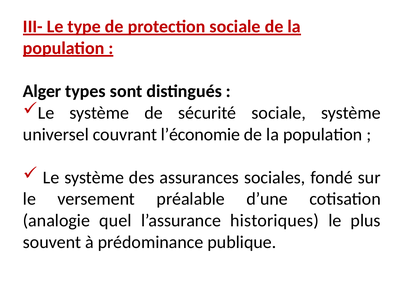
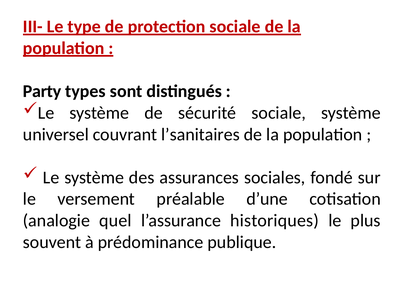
Alger: Alger -> Party
l’économie: l’économie -> l’sanitaires
